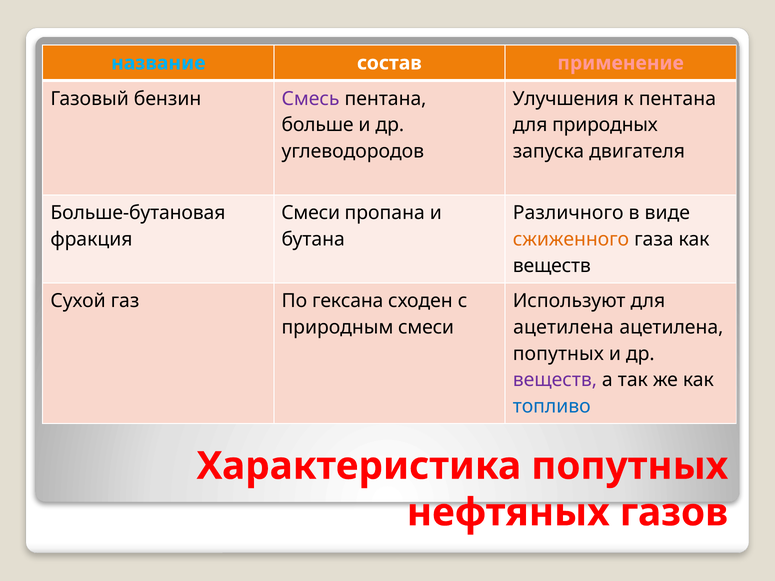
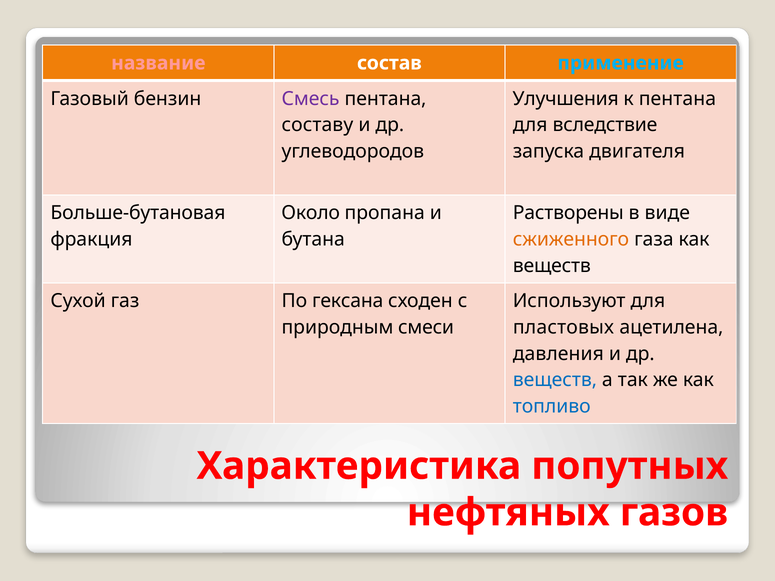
название colour: light blue -> pink
применение colour: pink -> light blue
больше: больше -> составу
природных: природных -> вследствие
Смеси at (311, 213): Смеси -> Около
Различного: Различного -> Растворены
ацетилена at (563, 327): ацетилена -> пластовых
попутных at (558, 354): попутных -> давления
веществ at (555, 380) colour: purple -> blue
